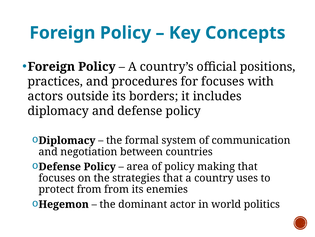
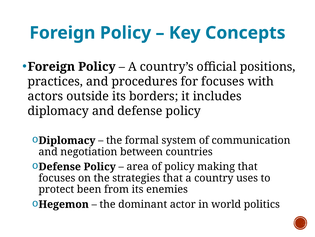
protect from: from -> been
